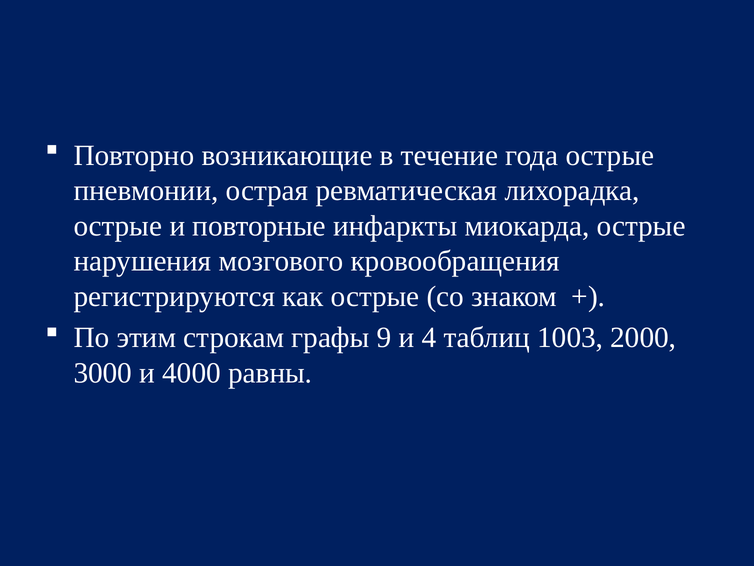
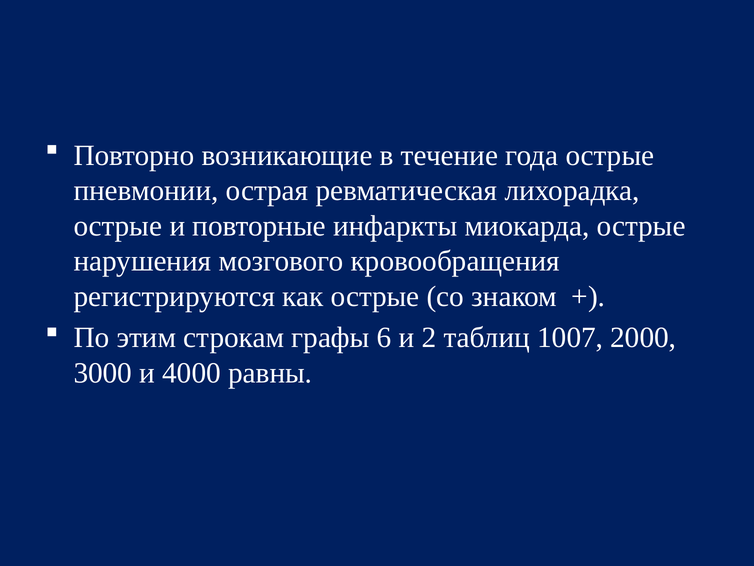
9: 9 -> 6
4: 4 -> 2
1003: 1003 -> 1007
